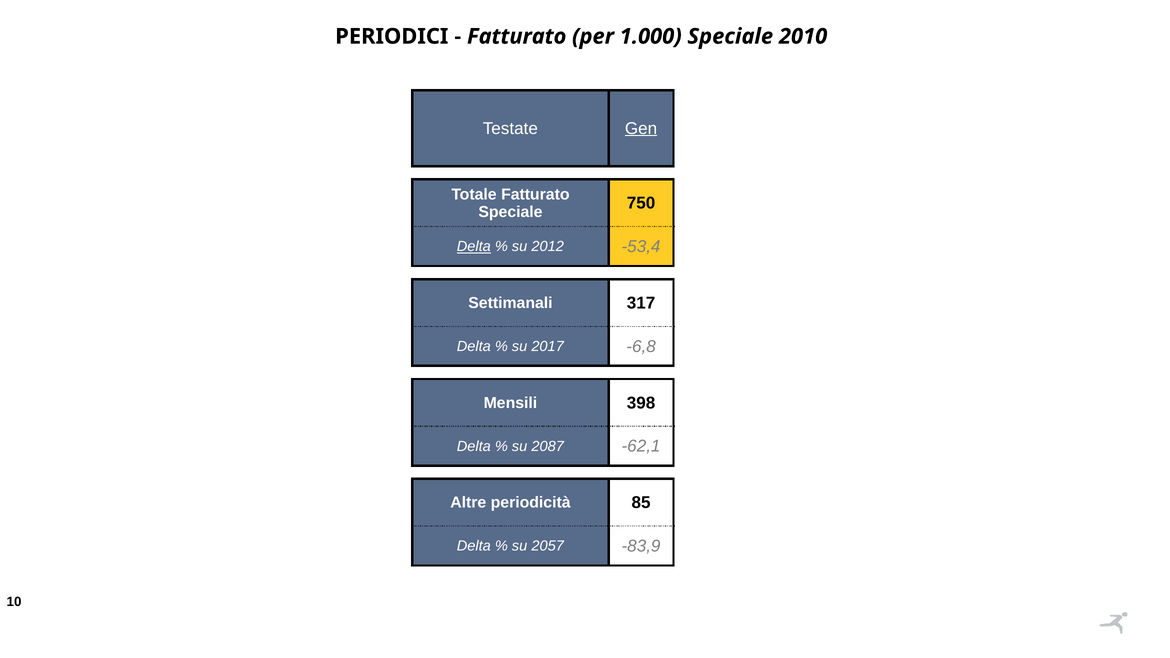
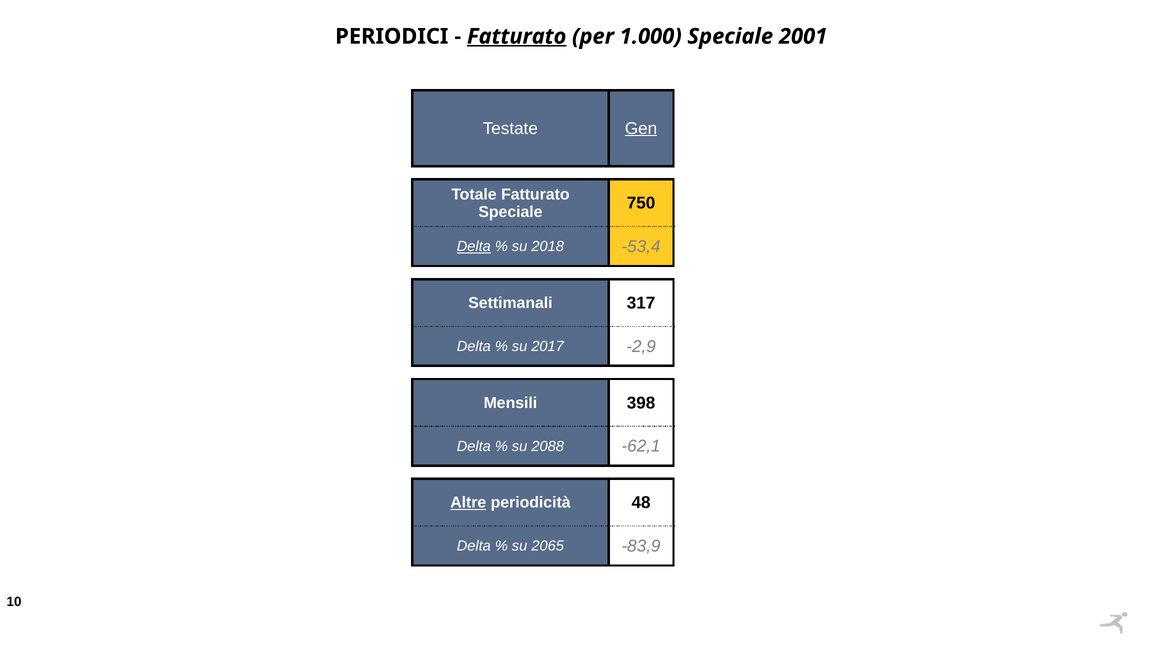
Fatturato at (517, 36) underline: none -> present
2010: 2010 -> 2001
2012: 2012 -> 2018
-6,8: -6,8 -> -2,9
2087: 2087 -> 2088
Altre underline: none -> present
85: 85 -> 48
2057: 2057 -> 2065
